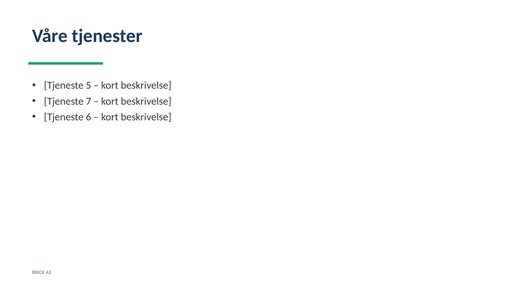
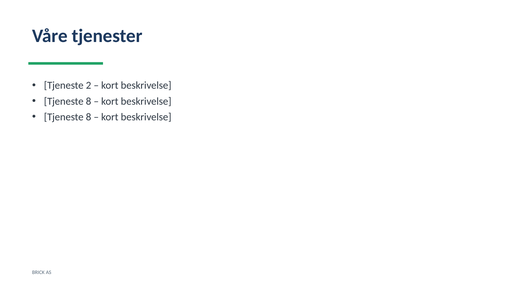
5: 5 -> 2
7 at (89, 101): 7 -> 8
6 at (89, 117): 6 -> 8
